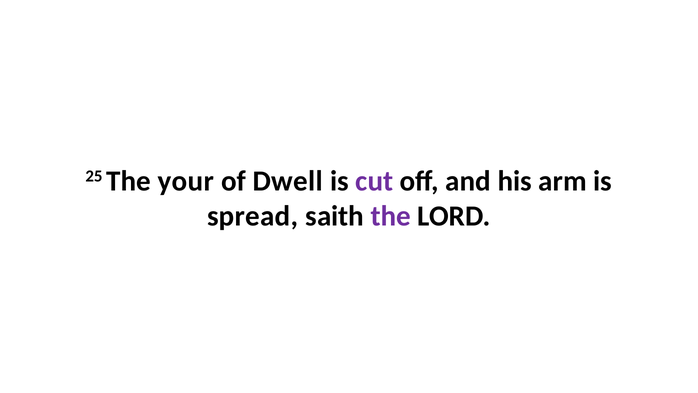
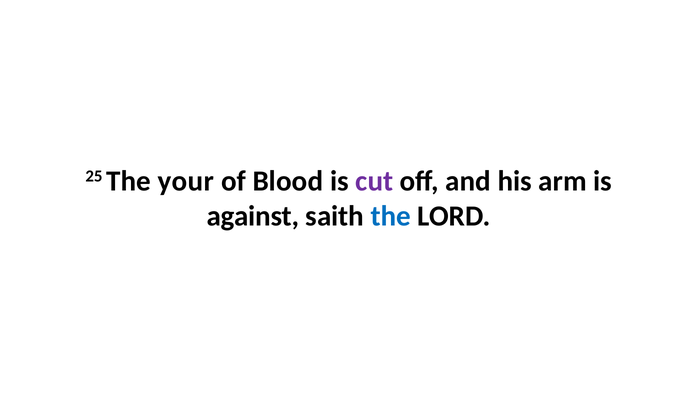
Dwell: Dwell -> Blood
spread: spread -> against
the at (391, 216) colour: purple -> blue
